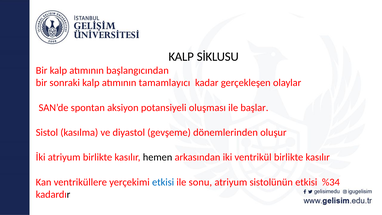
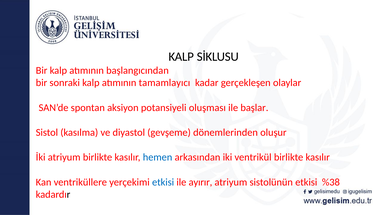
hemen colour: black -> blue
sonu: sonu -> ayırır
%34: %34 -> %38
